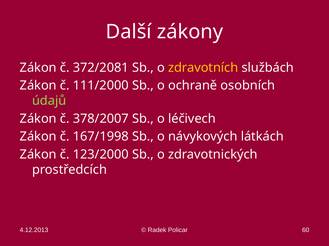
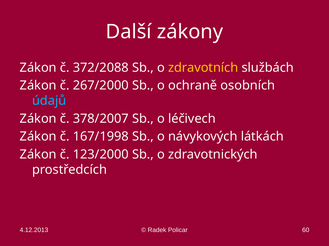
372/2081: 372/2081 -> 372/2088
111/2000: 111/2000 -> 267/2000
údajů colour: light green -> light blue
